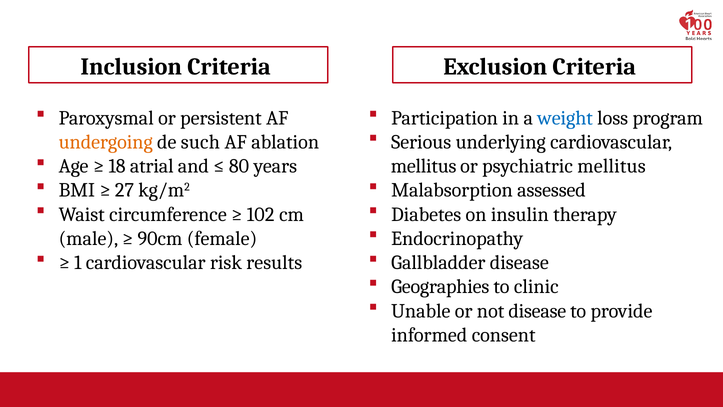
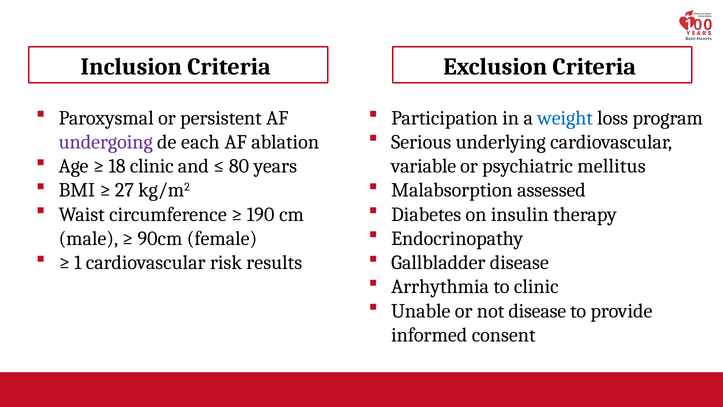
undergoing colour: orange -> purple
such: such -> each
18 atrial: atrial -> clinic
mellitus at (424, 166): mellitus -> variable
102: 102 -> 190
Geographies: Geographies -> Arrhythmia
